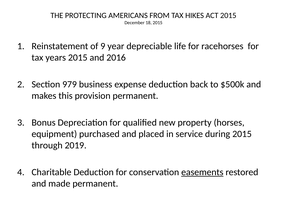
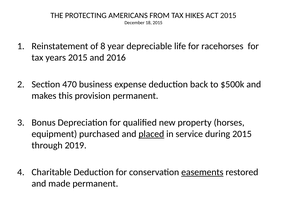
9: 9 -> 8
979: 979 -> 470
placed underline: none -> present
